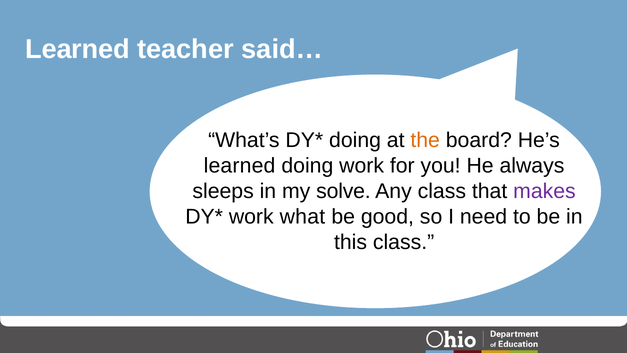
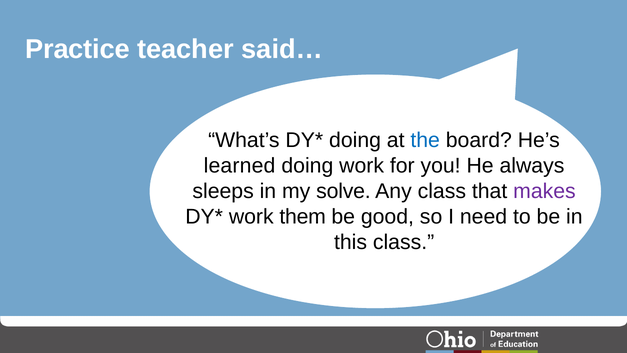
Learned at (77, 49): Learned -> Practice
the colour: orange -> blue
what: what -> them
